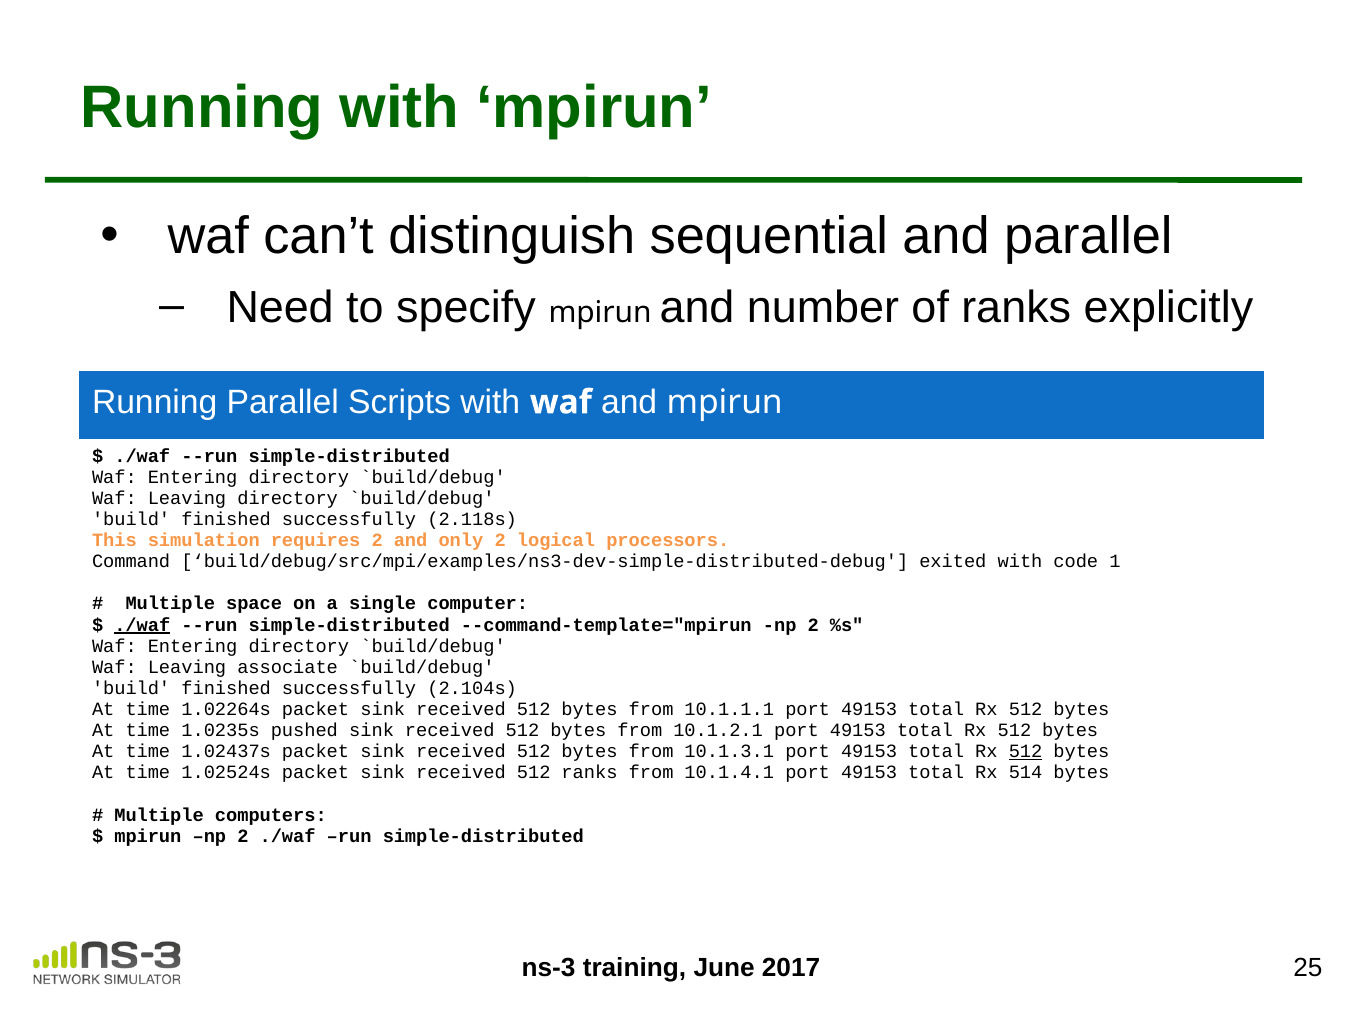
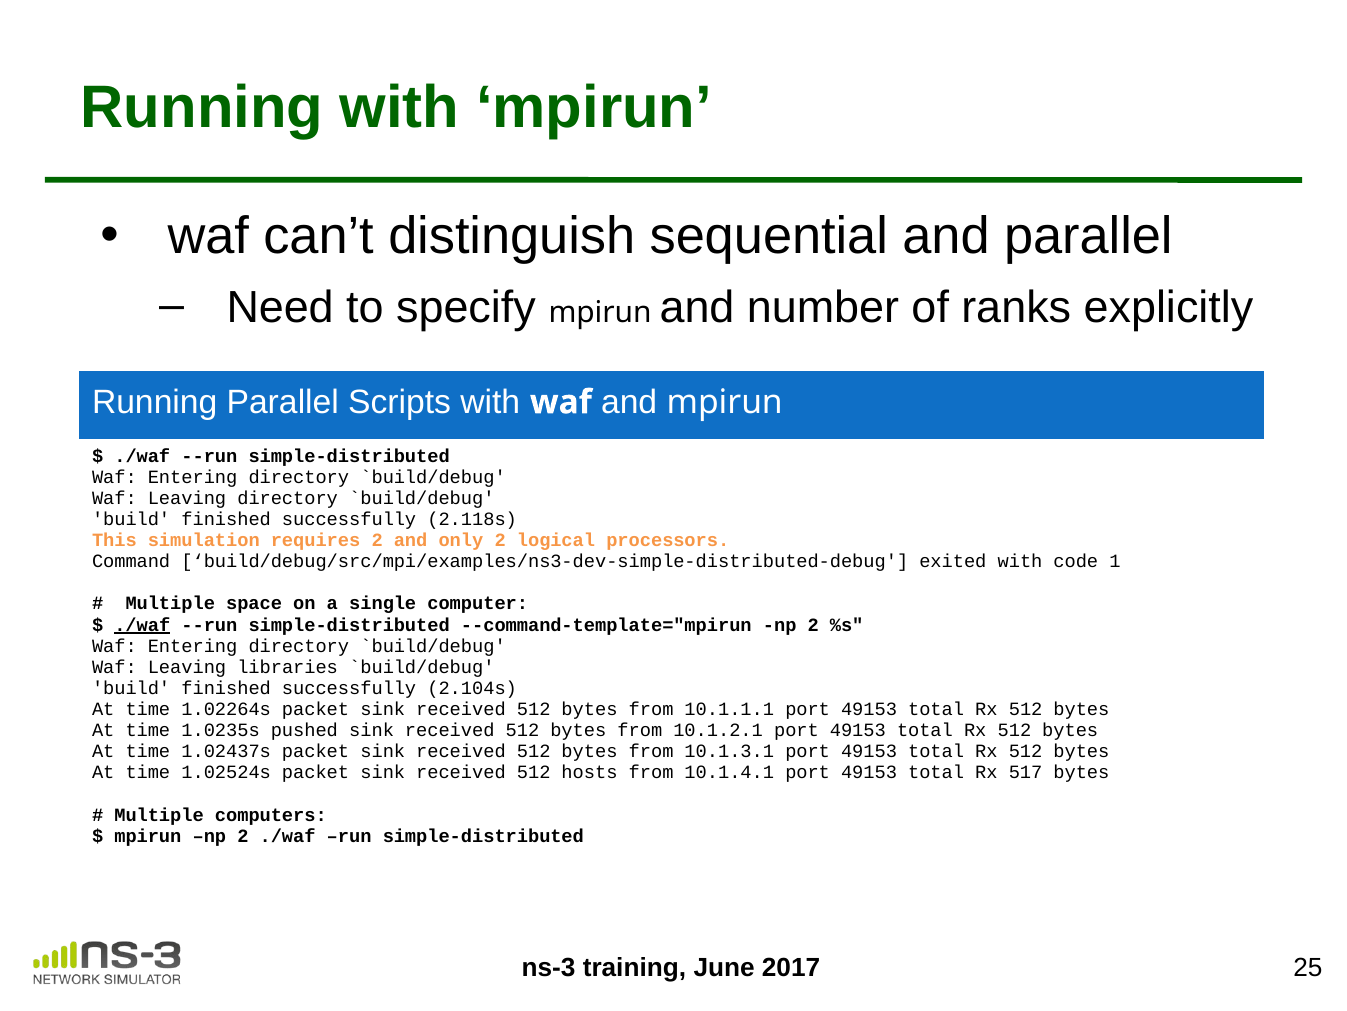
associate: associate -> libraries
512 at (1026, 751) underline: present -> none
512 ranks: ranks -> hosts
514: 514 -> 517
